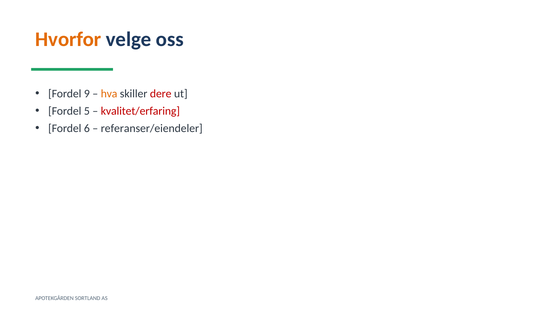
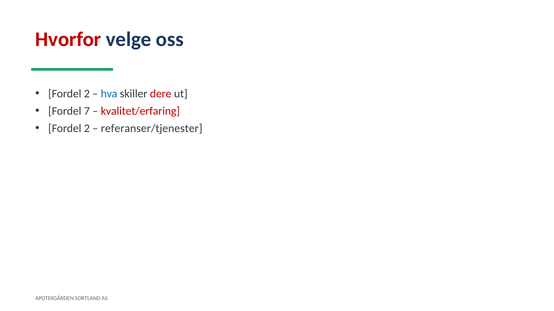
Hvorfor colour: orange -> red
9 at (87, 94): 9 -> 2
hva colour: orange -> blue
5: 5 -> 7
6 at (87, 128): 6 -> 2
referanser/eiendeler: referanser/eiendeler -> referanser/tjenester
